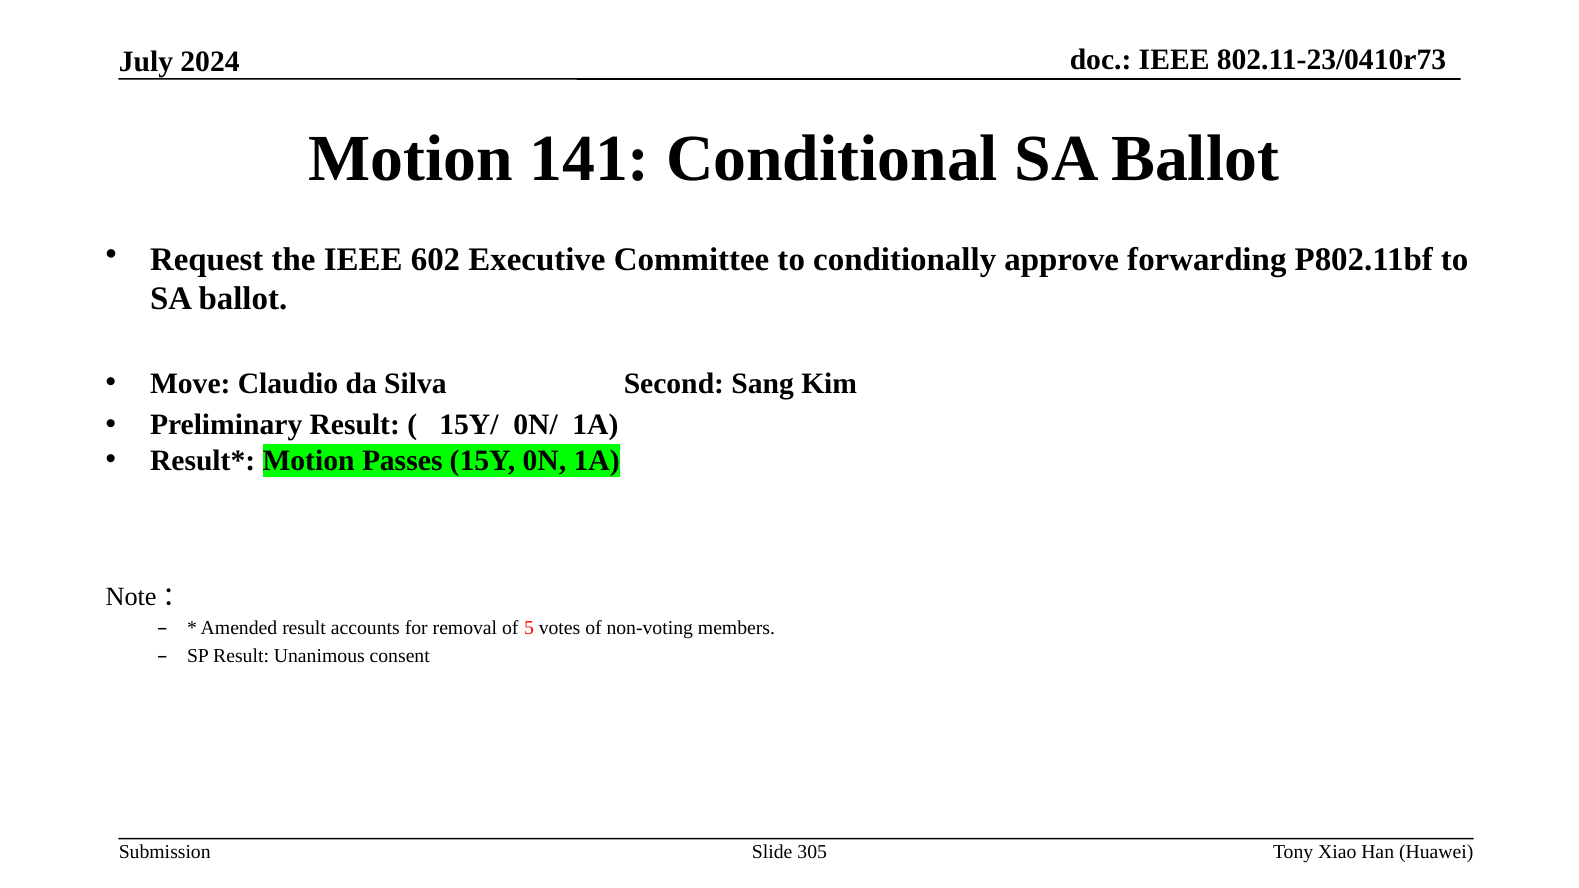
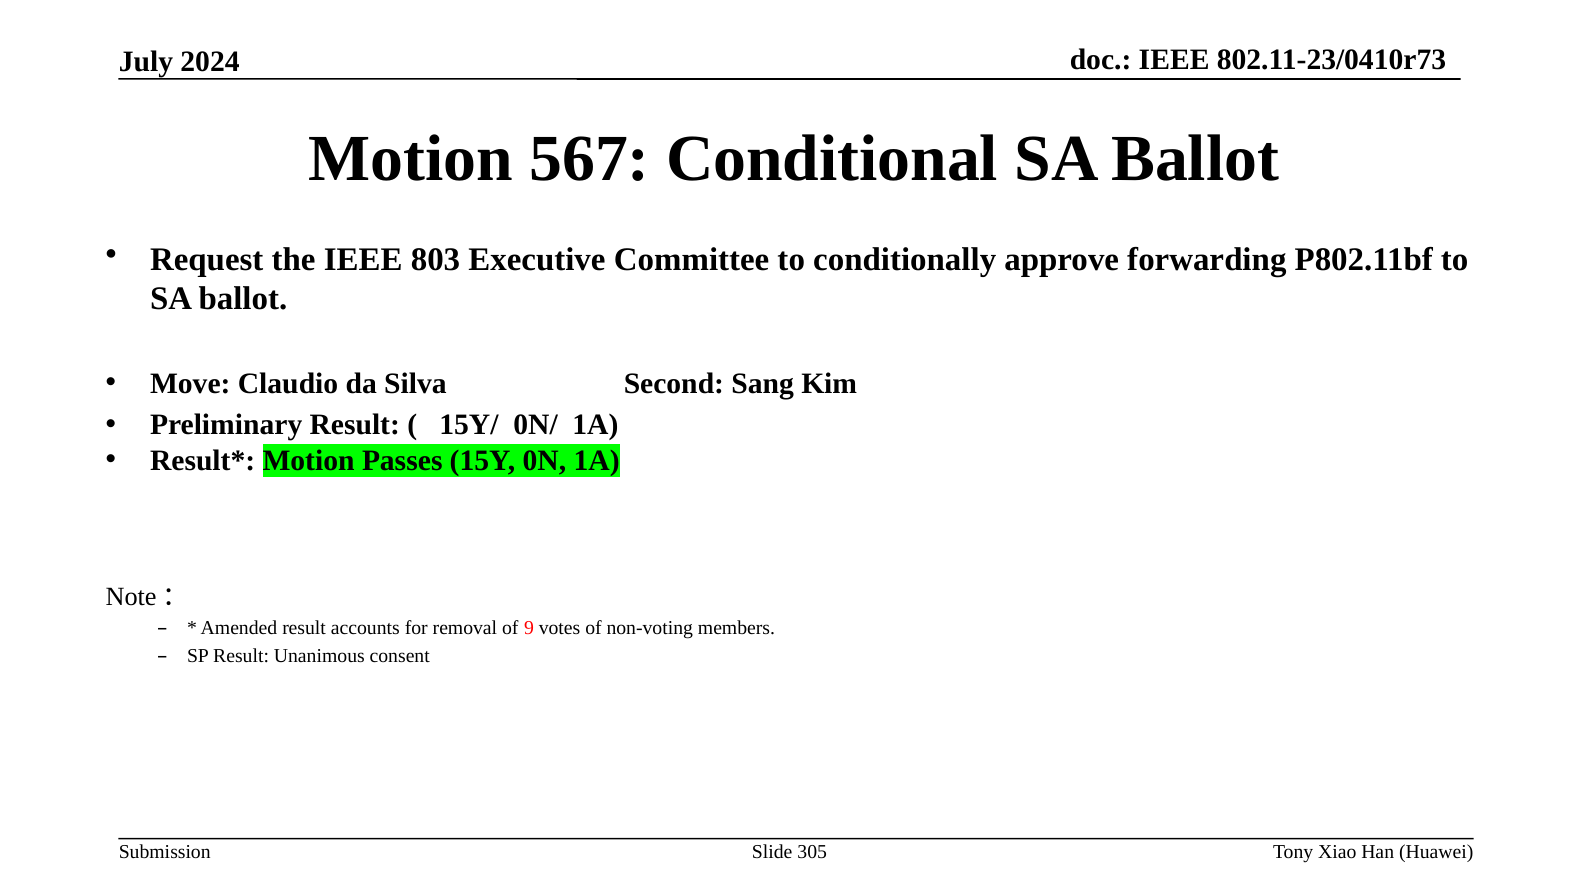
141: 141 -> 567
602: 602 -> 803
5: 5 -> 9
